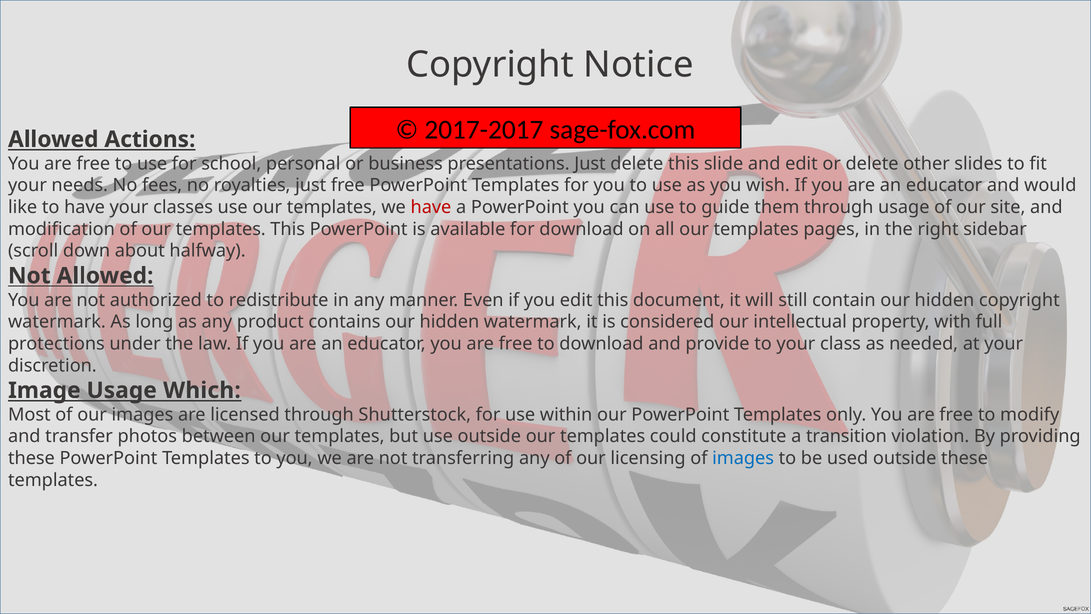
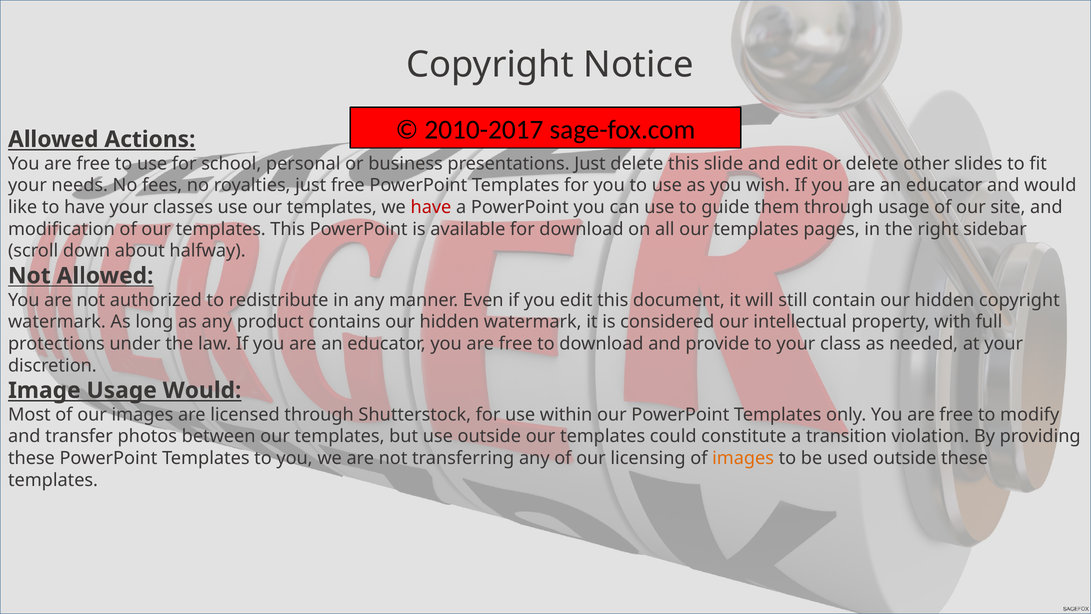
2017-2017: 2017-2017 -> 2010-2017
Usage Which: Which -> Would
images at (743, 458) colour: blue -> orange
